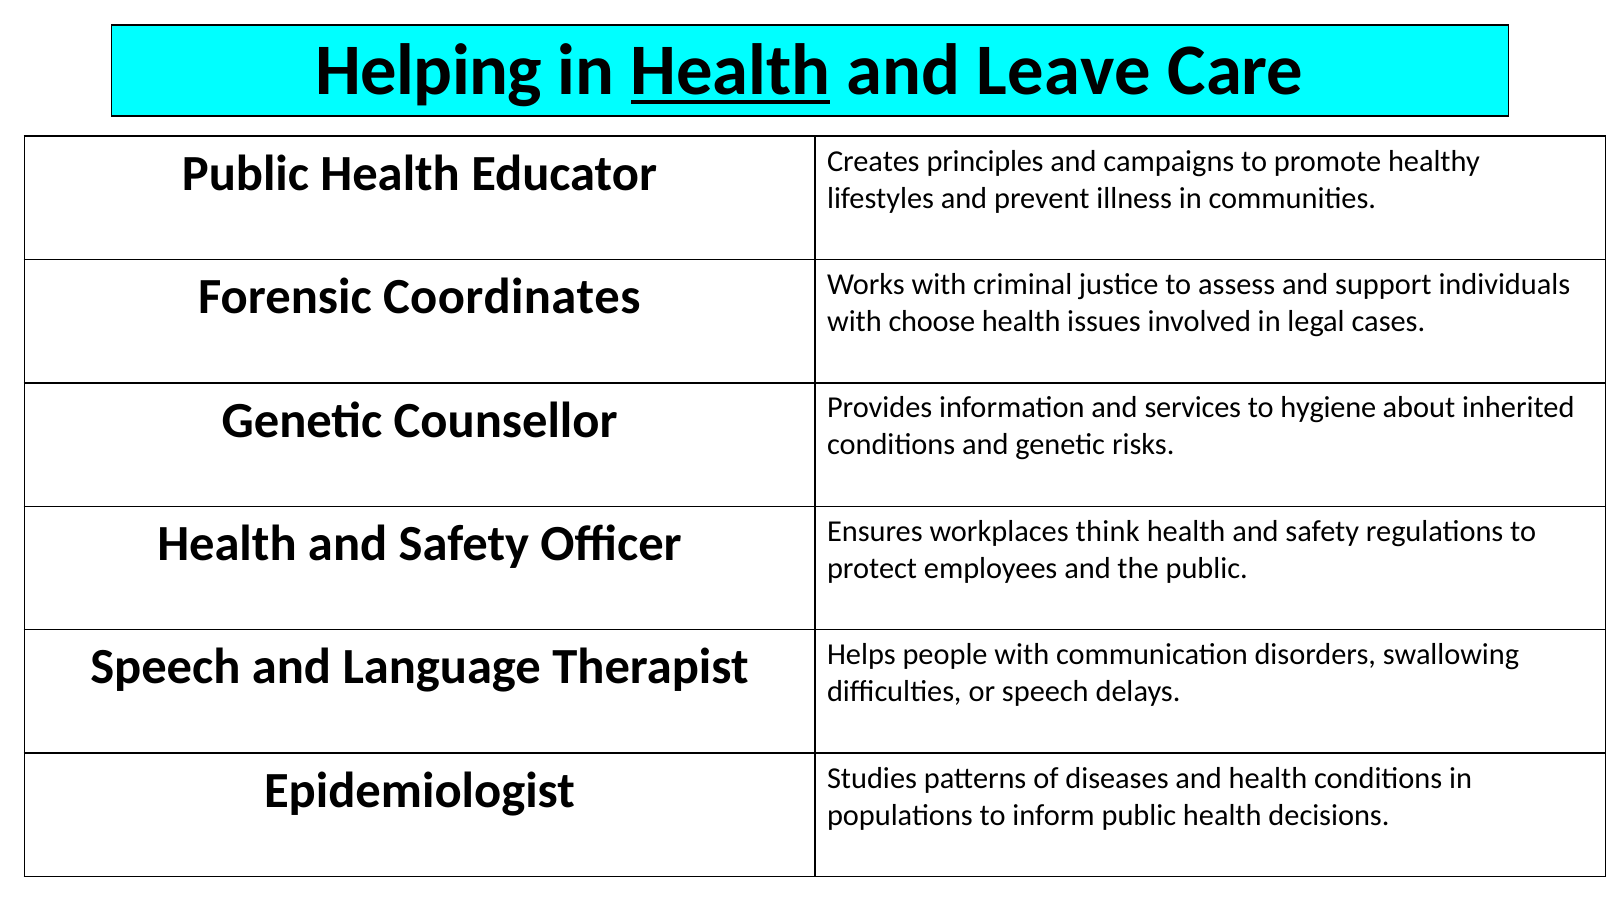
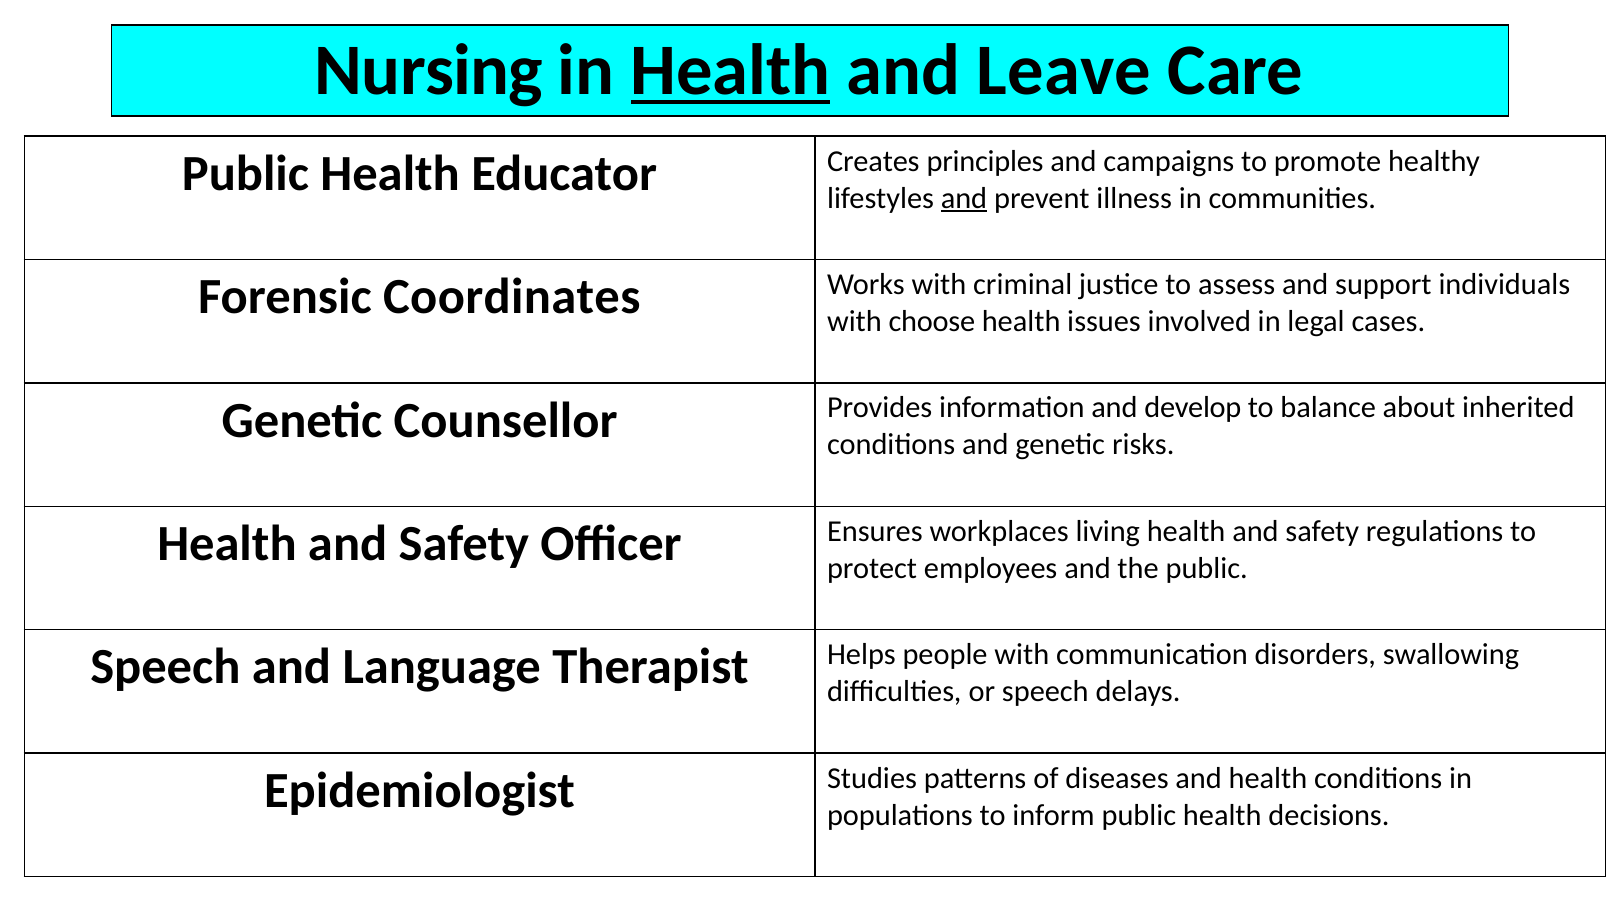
Helping: Helping -> Nursing
and at (964, 198) underline: none -> present
services: services -> develop
hygiene: hygiene -> balance
think: think -> living
